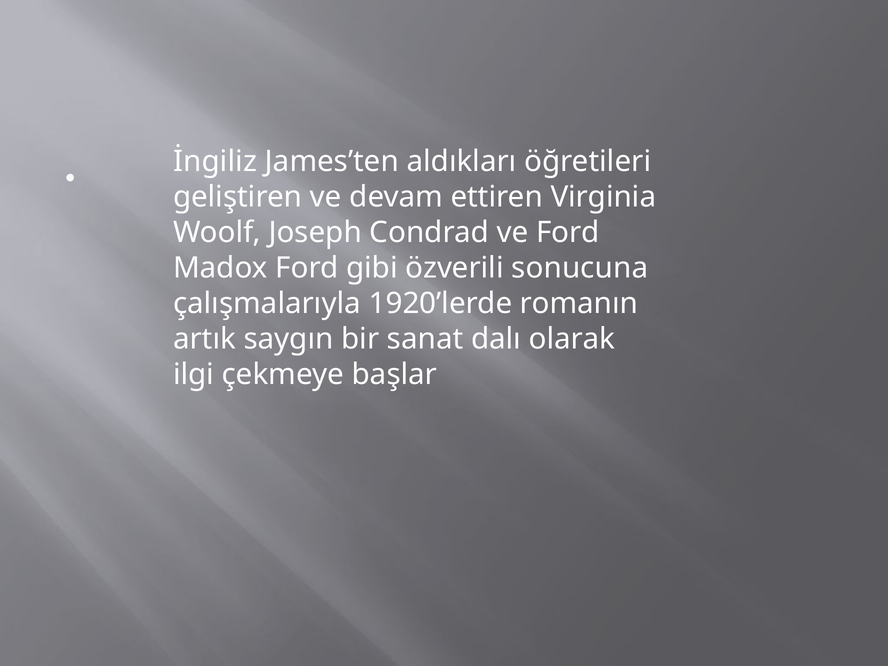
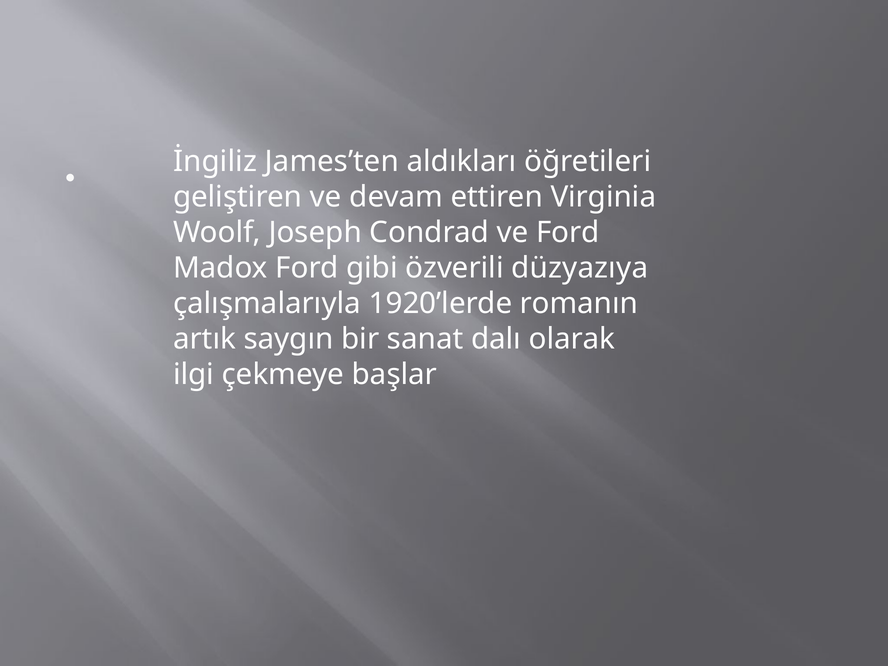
sonucuna: sonucuna -> düzyazıya
